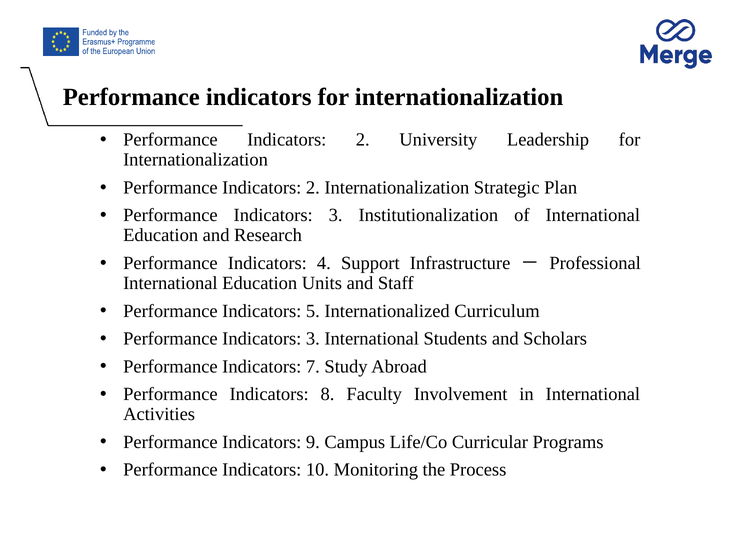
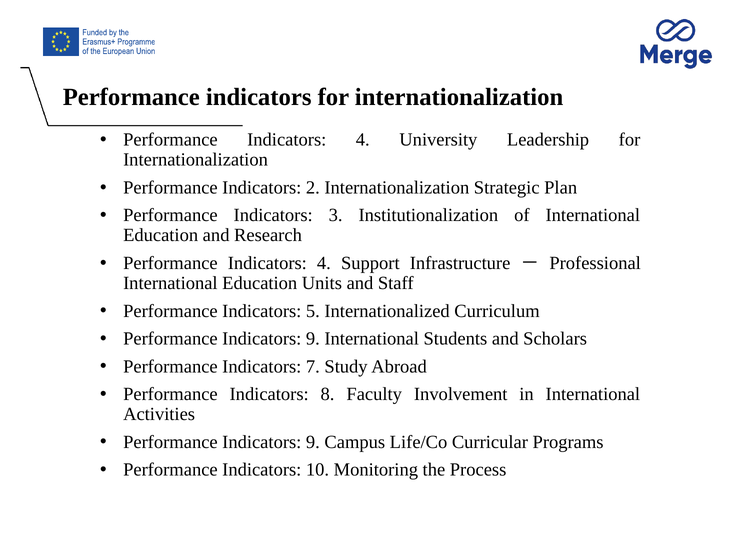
2 at (363, 140): 2 -> 4
3 at (313, 339): 3 -> 9
